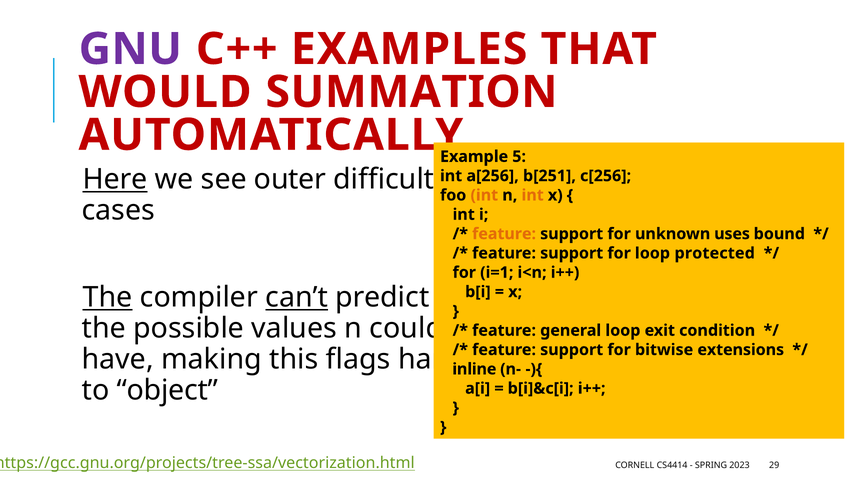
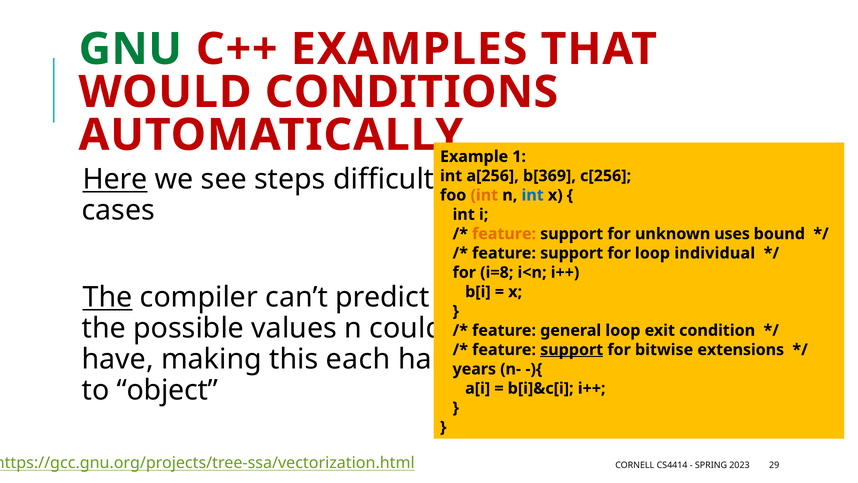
GNU colour: purple -> green
SUMMATION: SUMMATION -> CONDITIONS
5: 5 -> 1
outer: outer -> steps
b[251: b[251 -> b[369
int at (533, 195) colour: orange -> blue
protected: protected -> individual
i=1: i=1 -> i=8
can’t underline: present -> none
support at (572, 349) underline: none -> present
flags: flags -> each
inline: inline -> years
